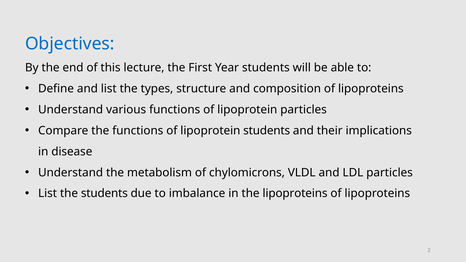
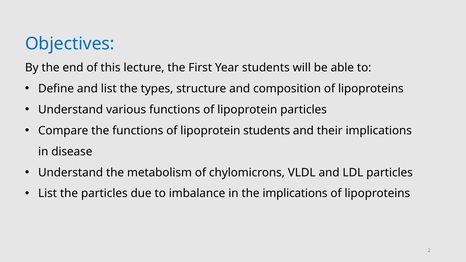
the students: students -> particles
the lipoproteins: lipoproteins -> implications
